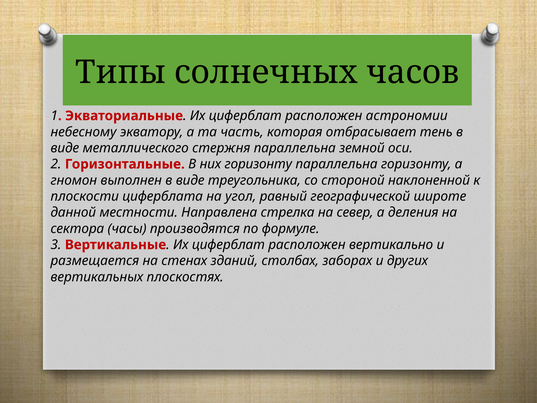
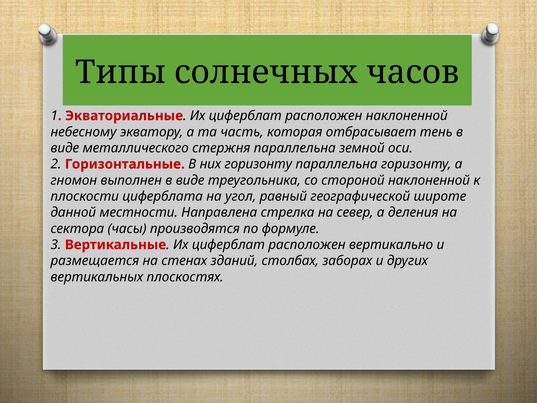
расположен астрономии: астрономии -> наклоненной
